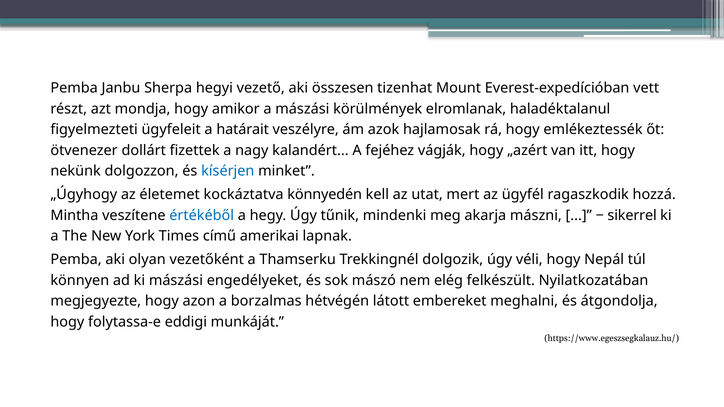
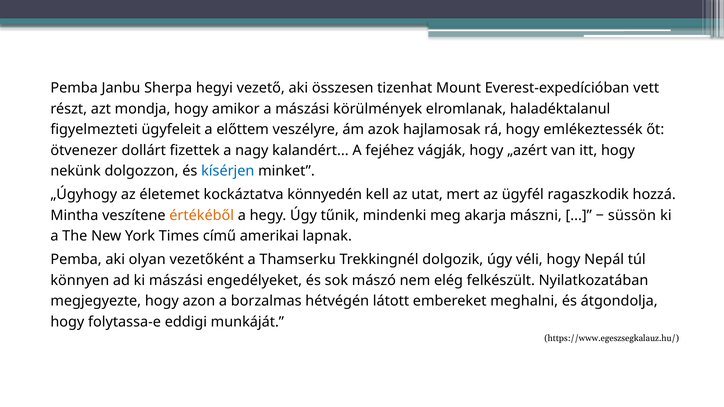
határait: határait -> előttem
értékéből colour: blue -> orange
sikerrel: sikerrel -> süssön
